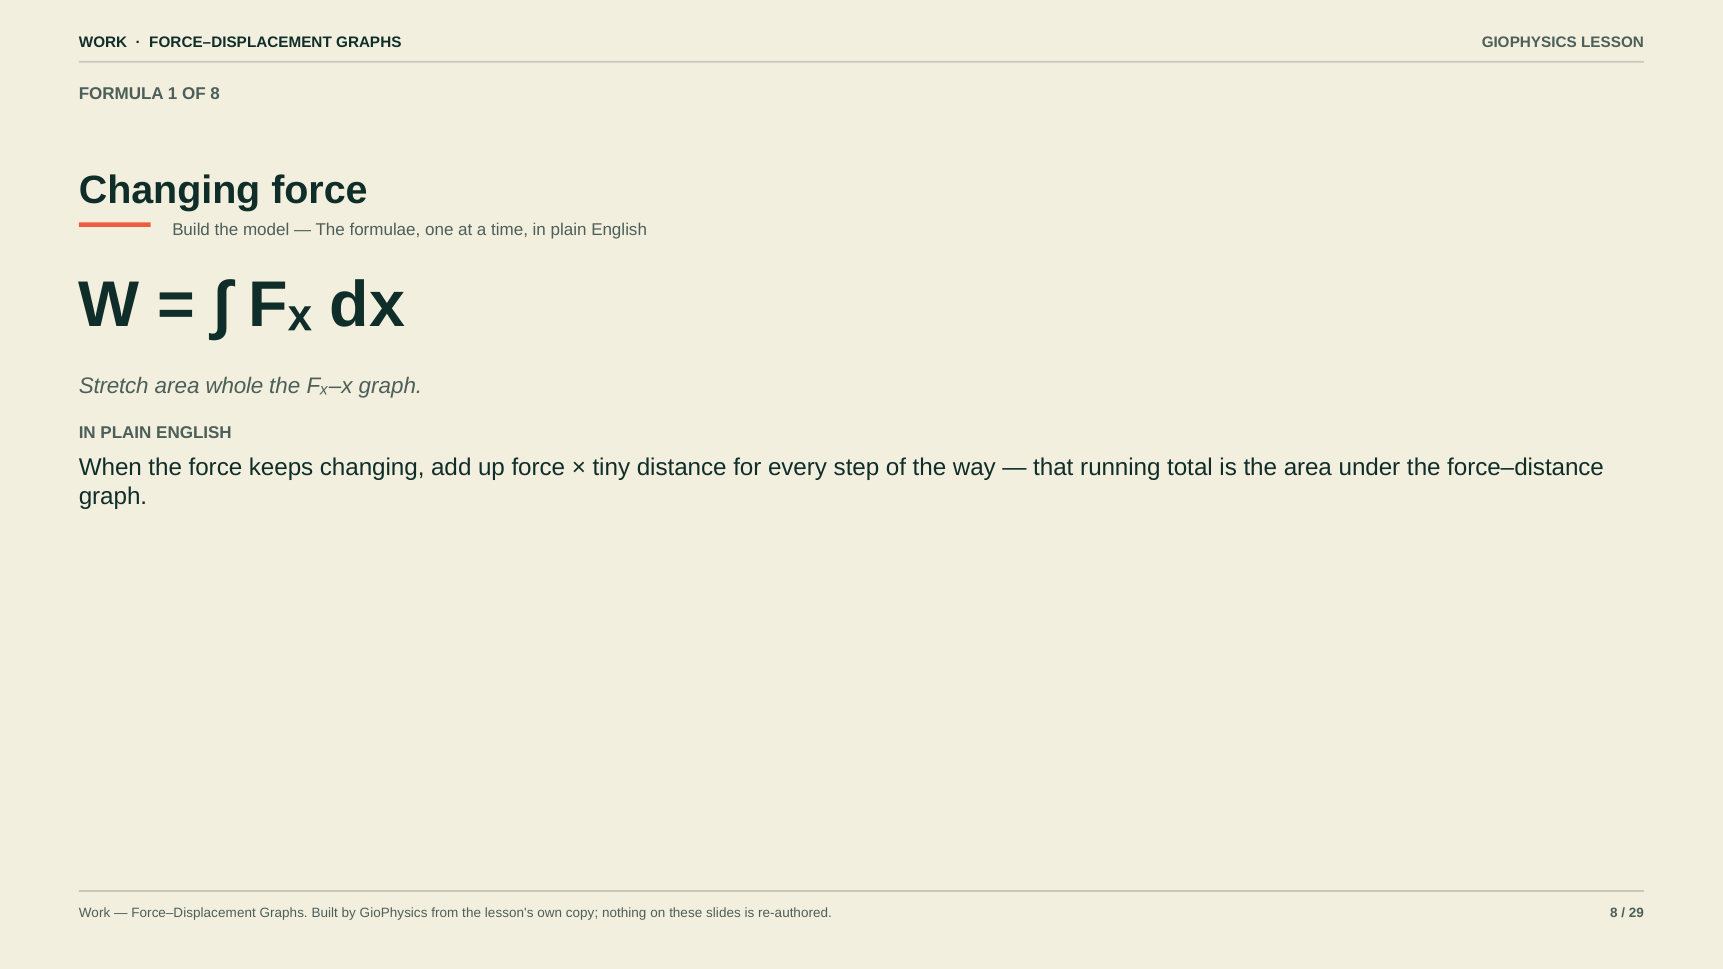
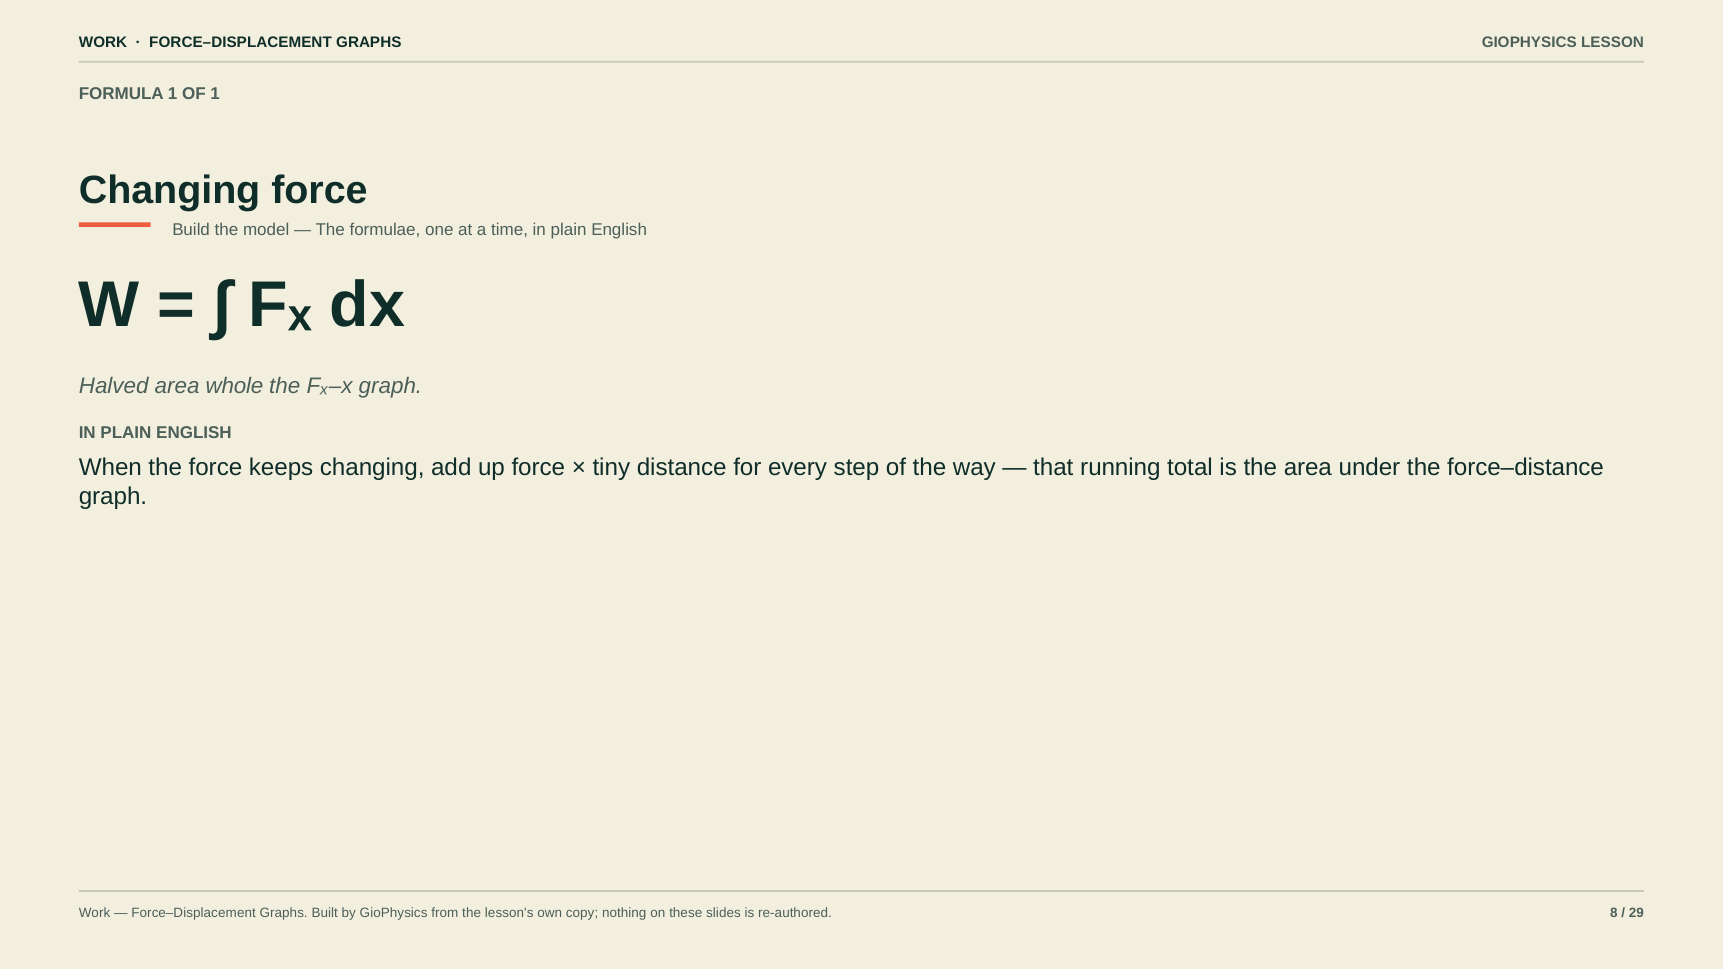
OF 8: 8 -> 1
Stretch: Stretch -> Halved
